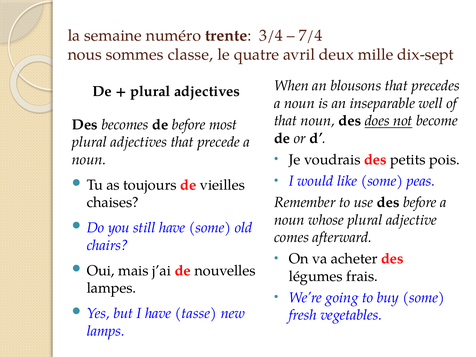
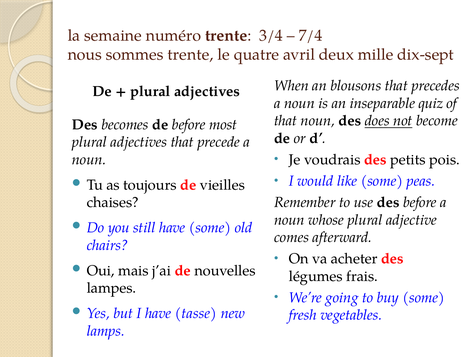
sommes classe: classe -> trente
well: well -> quiz
